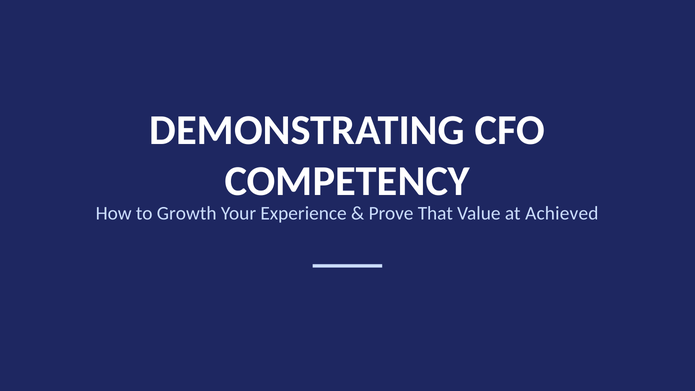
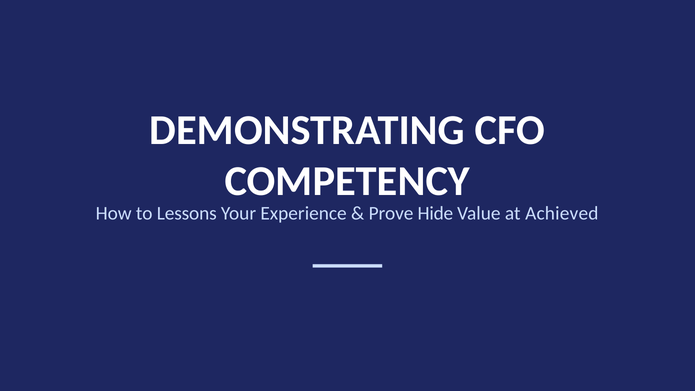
Growth: Growth -> Lessons
That: That -> Hide
